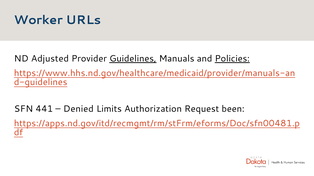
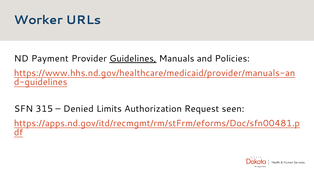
Adjusted: Adjusted -> Payment
Policies underline: present -> none
441: 441 -> 315
been: been -> seen
